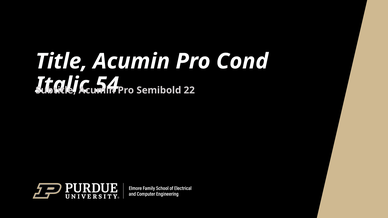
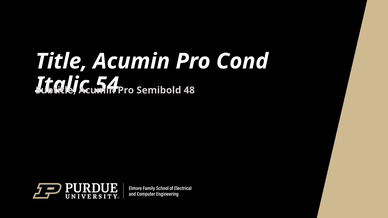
22: 22 -> 48
